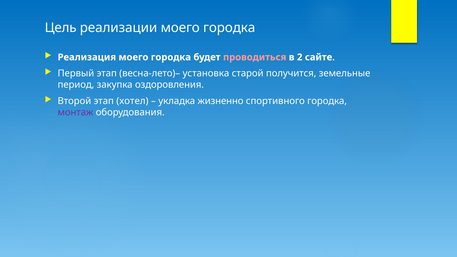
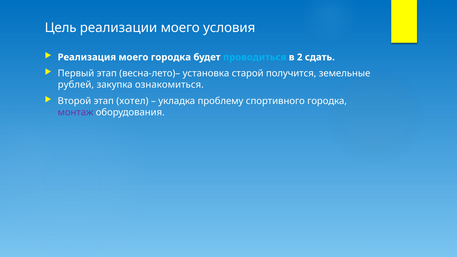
реализации моего городка: городка -> условия
проводиться colour: pink -> light blue
сайте: сайте -> сдать
период: период -> рублей
оздоровления: оздоровления -> ознакомиться
жизненно: жизненно -> проблему
